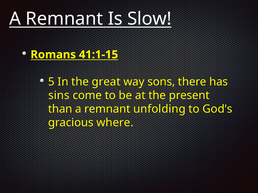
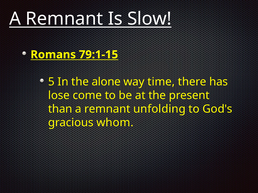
41:1-15: 41:1-15 -> 79:1-15
great: great -> alone
sons: sons -> time
sins: sins -> lose
where: where -> whom
